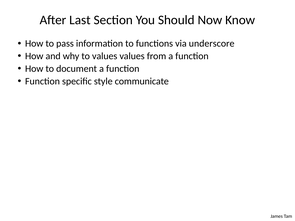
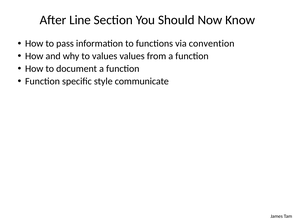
Last: Last -> Line
underscore: underscore -> convention
